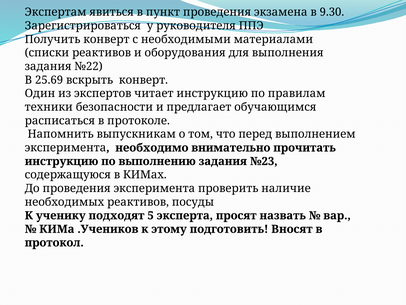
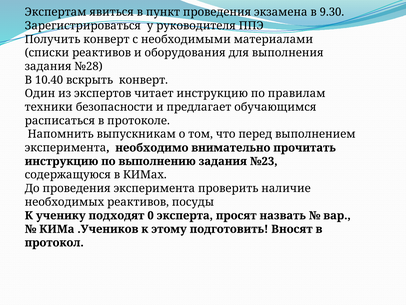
№22: №22 -> №28
25.69: 25.69 -> 10.40
5: 5 -> 0
